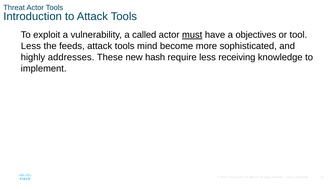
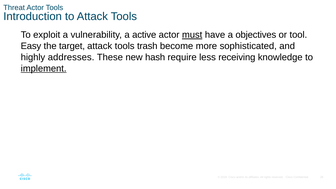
called: called -> active
Less at (31, 46): Less -> Easy
feeds: feeds -> target
mind: mind -> trash
implement underline: none -> present
